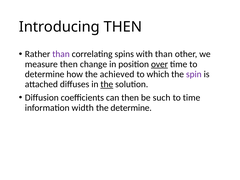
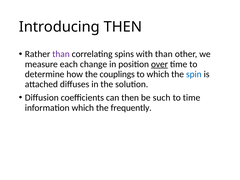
measure then: then -> each
achieved: achieved -> couplings
spin colour: purple -> blue
the at (107, 84) underline: present -> none
information width: width -> which
the determine: determine -> frequently
